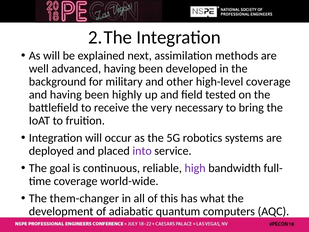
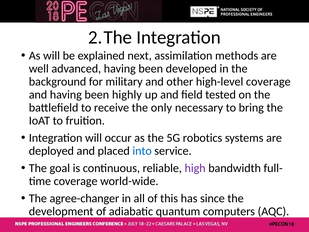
very: very -> only
into colour: purple -> blue
them-changer: them-changer -> agree-changer
what: what -> since
